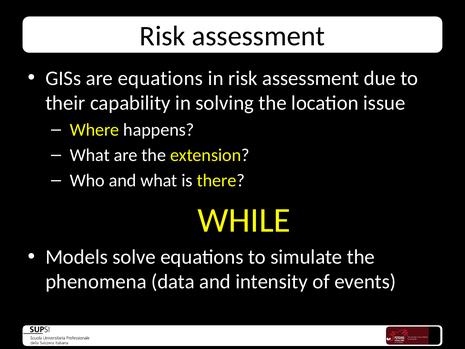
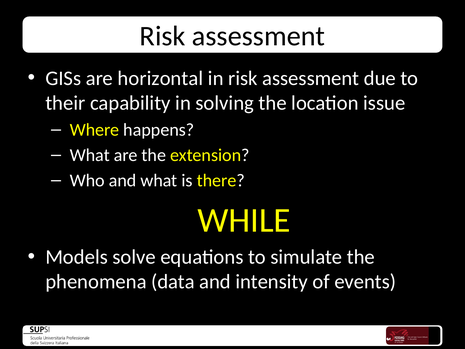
are equations: equations -> horizontal
